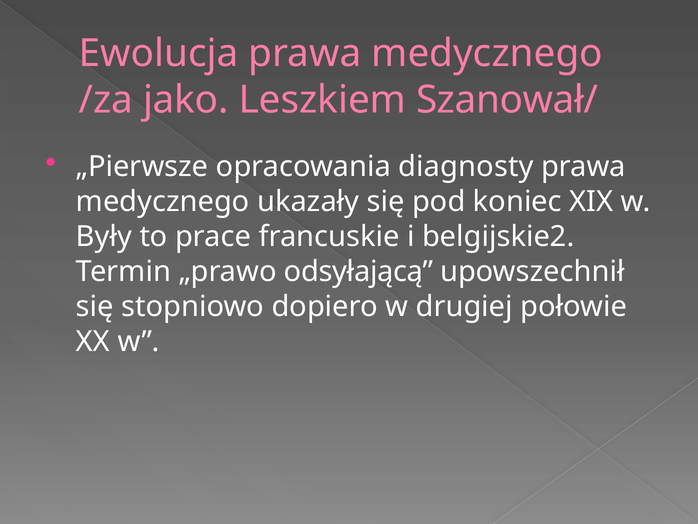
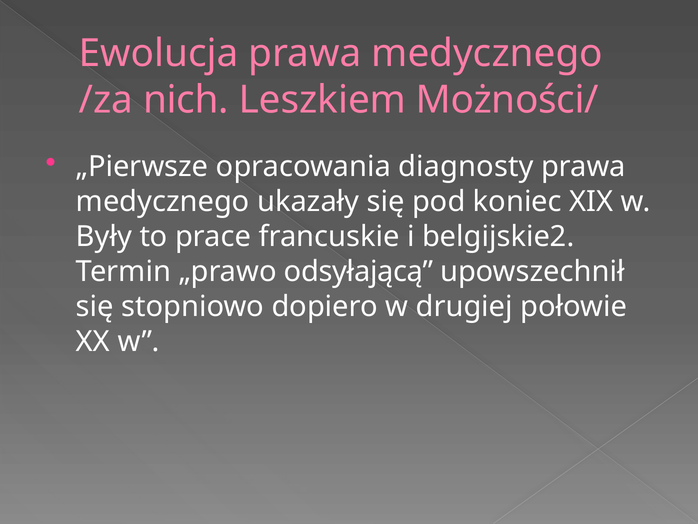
jako: jako -> nich
Szanował/: Szanował/ -> Możności/
